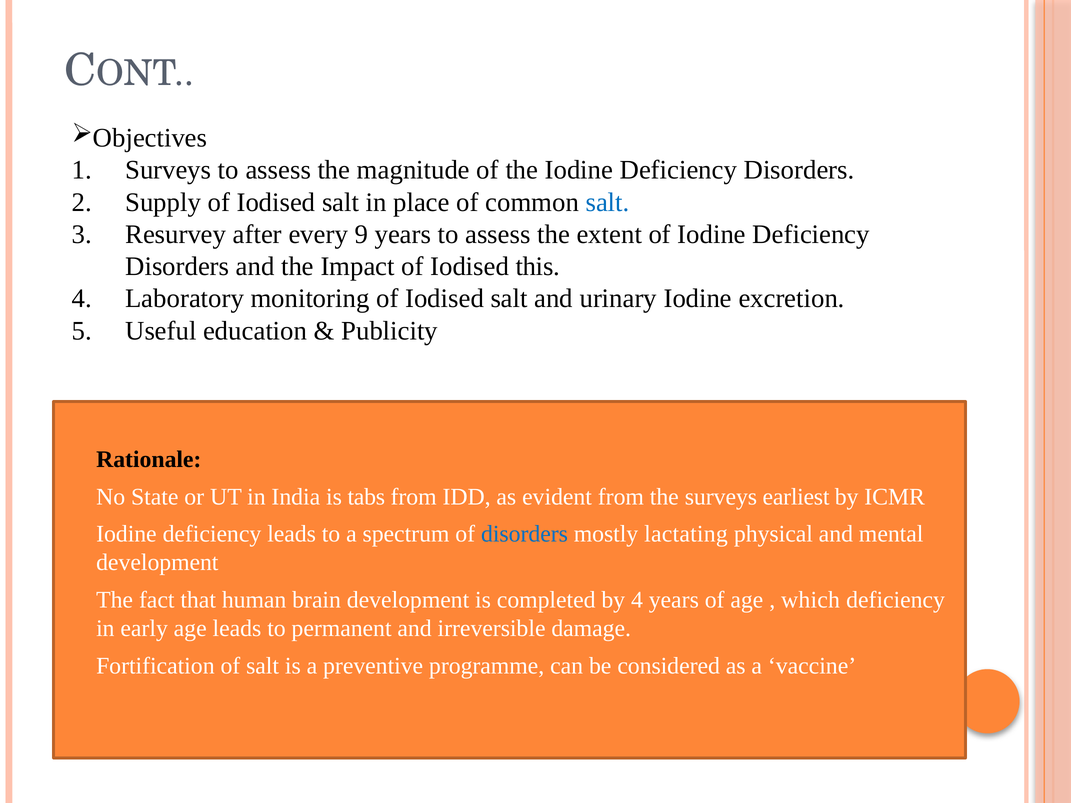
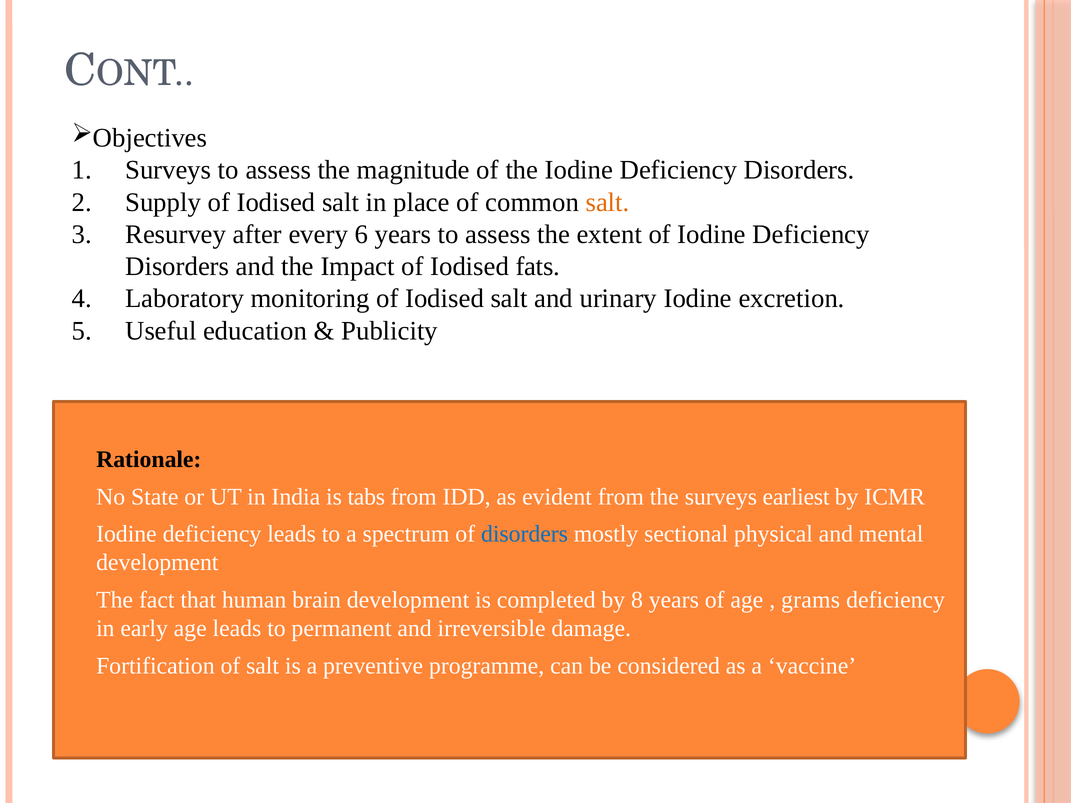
salt at (608, 202) colour: blue -> orange
9: 9 -> 6
this: this -> fats
lactating: lactating -> sectional
by 4: 4 -> 8
which: which -> grams
